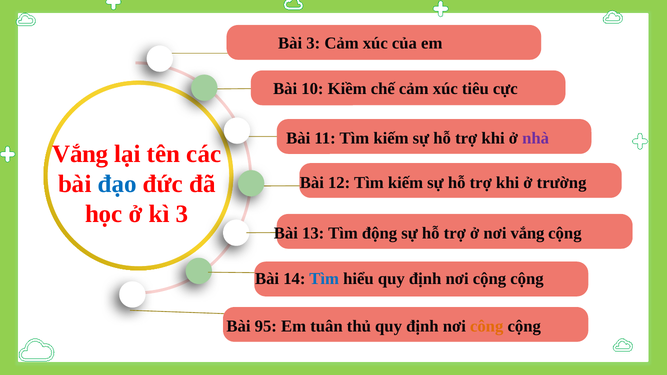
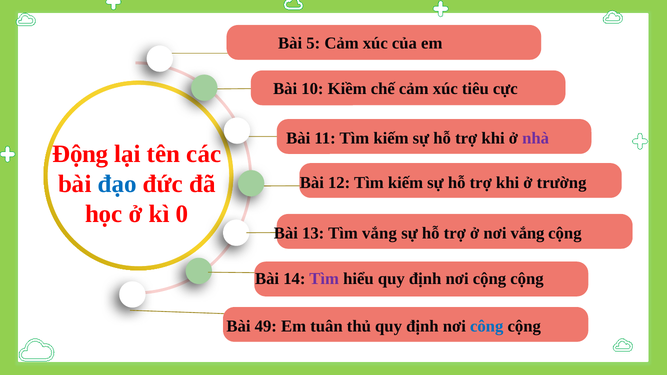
Bài 3: 3 -> 5
Vắng at (80, 154): Vắng -> Động
kì 3: 3 -> 0
Tìm động: động -> vắng
Tìm at (324, 279) colour: blue -> purple
95: 95 -> 49
công colour: orange -> blue
